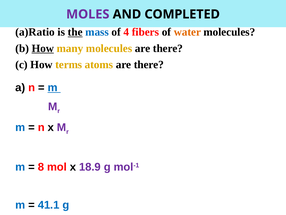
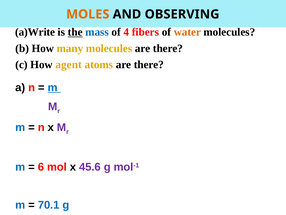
MOLES colour: purple -> orange
COMPLETED: COMPLETED -> OBSERVING
a)Ratio: a)Ratio -> a)Write
How at (43, 48) underline: present -> none
terms: terms -> agent
8: 8 -> 6
18.9: 18.9 -> 45.6
41.1: 41.1 -> 70.1
